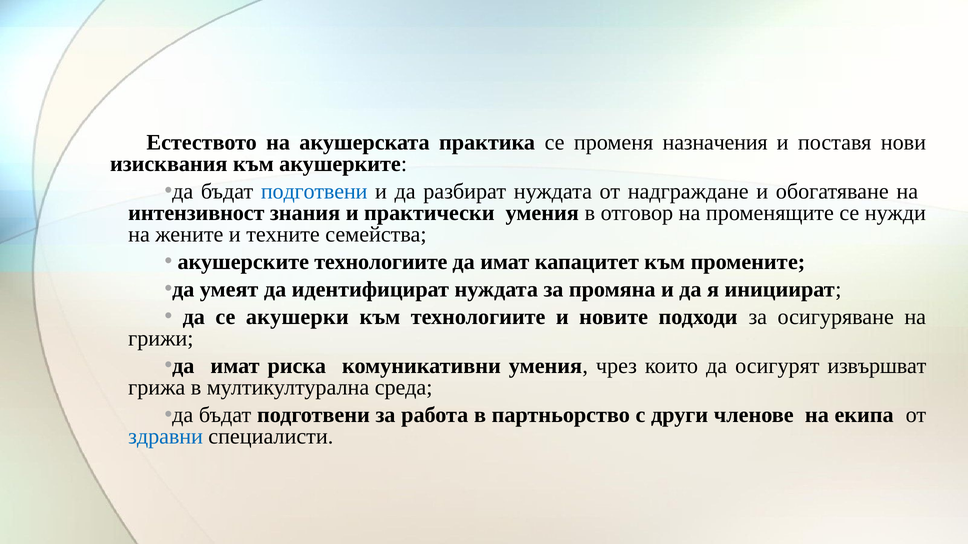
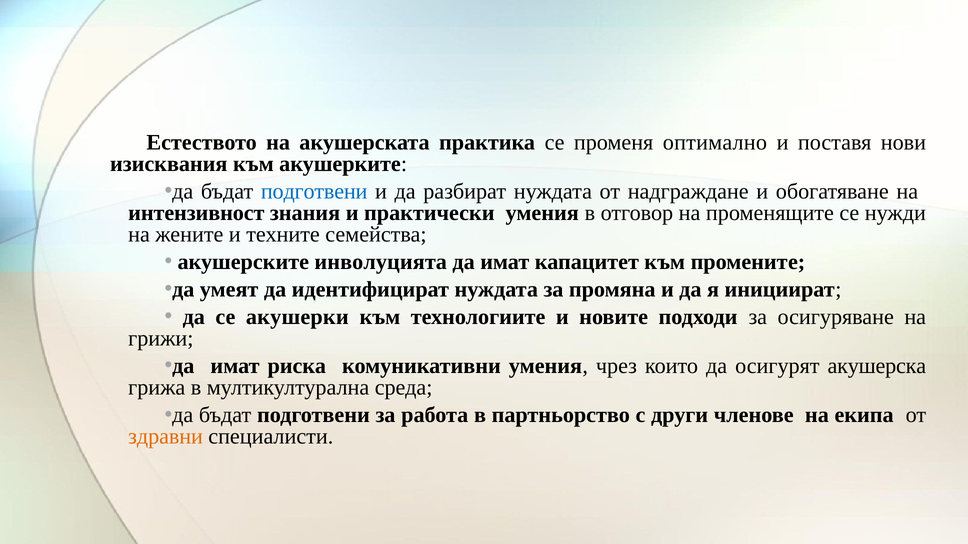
назначения: назначения -> оптимално
акушерските технологиите: технологиите -> инволуцията
извършват: извършват -> акушерска
здравни colour: blue -> orange
